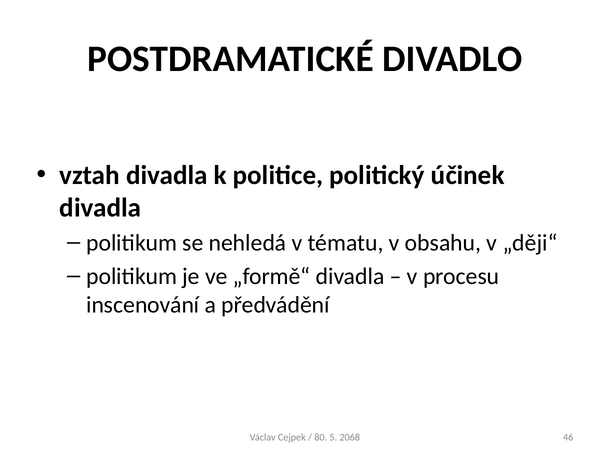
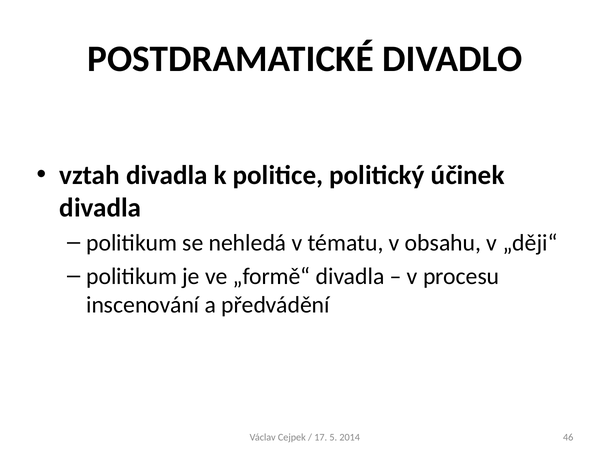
80: 80 -> 17
2068: 2068 -> 2014
